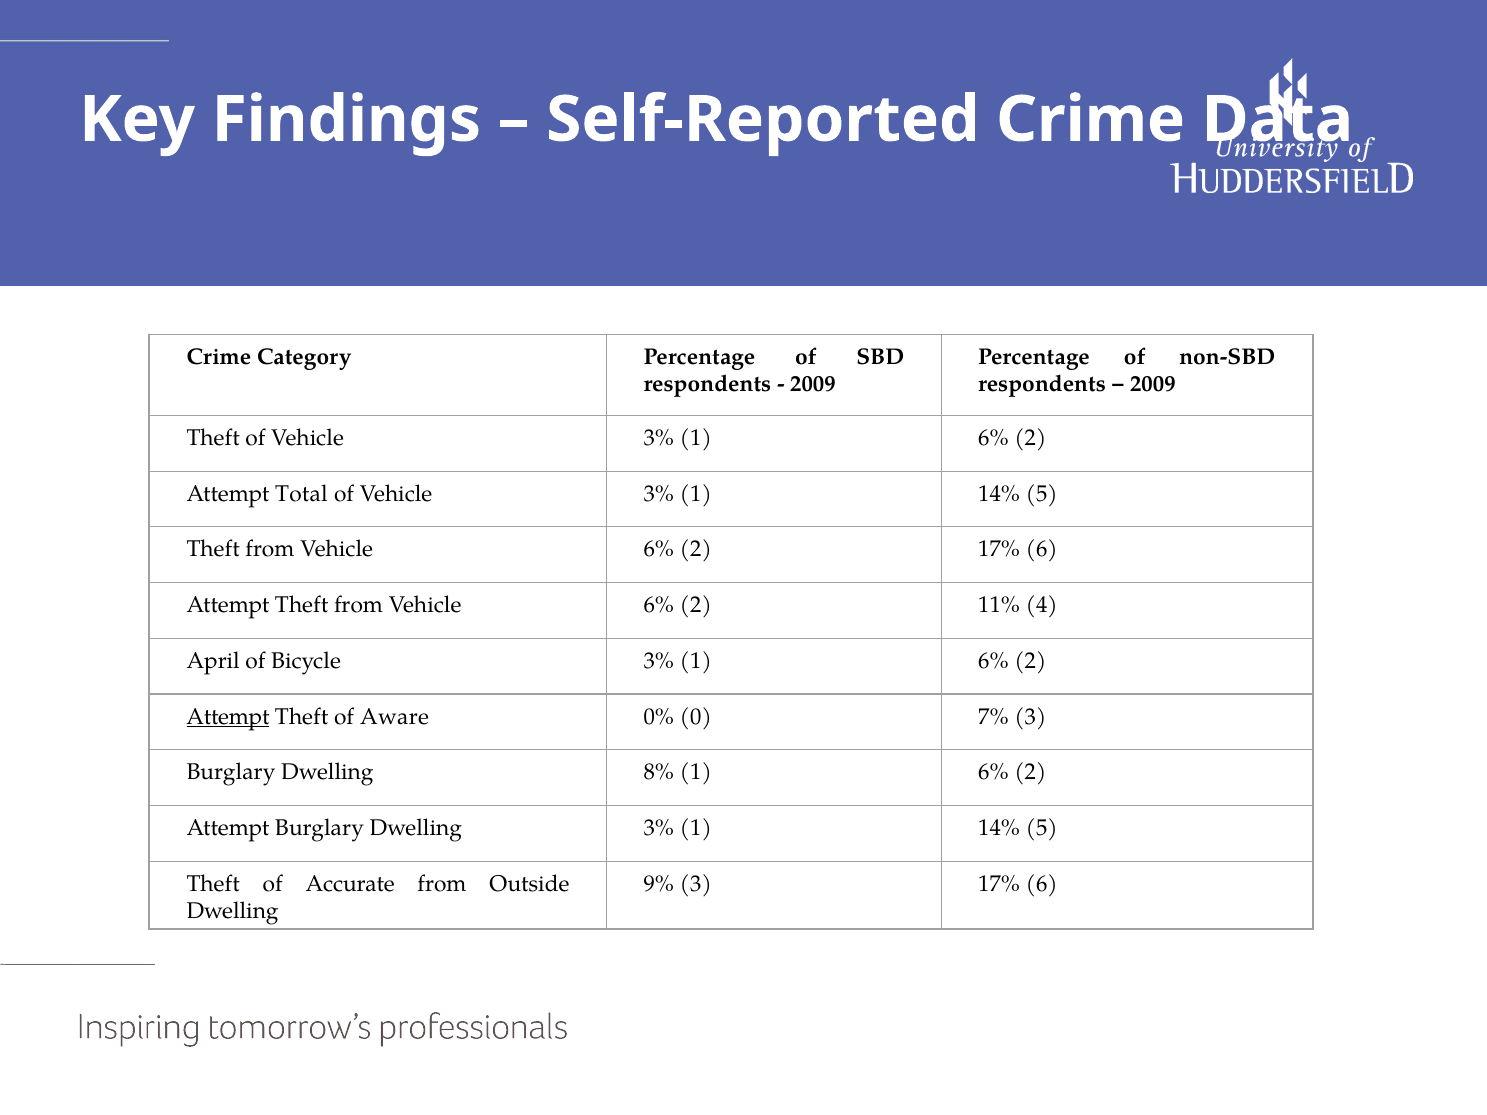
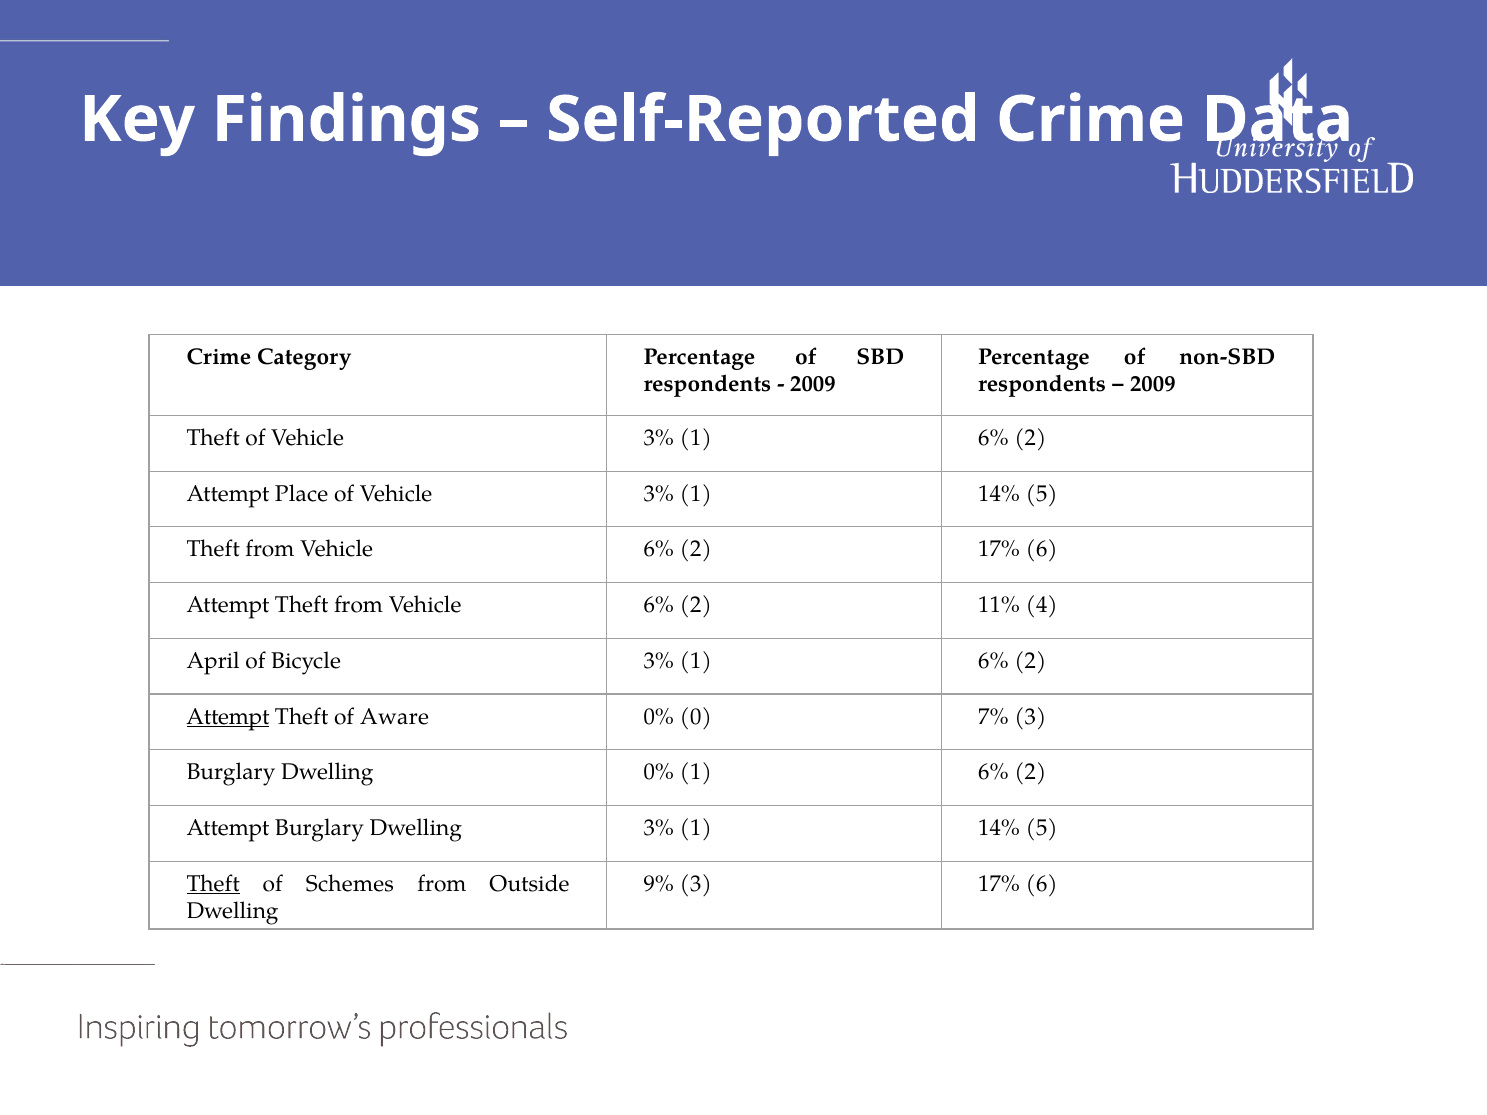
Total: Total -> Place
Dwelling 8%: 8% -> 0%
Theft at (213, 884) underline: none -> present
Accurate: Accurate -> Schemes
